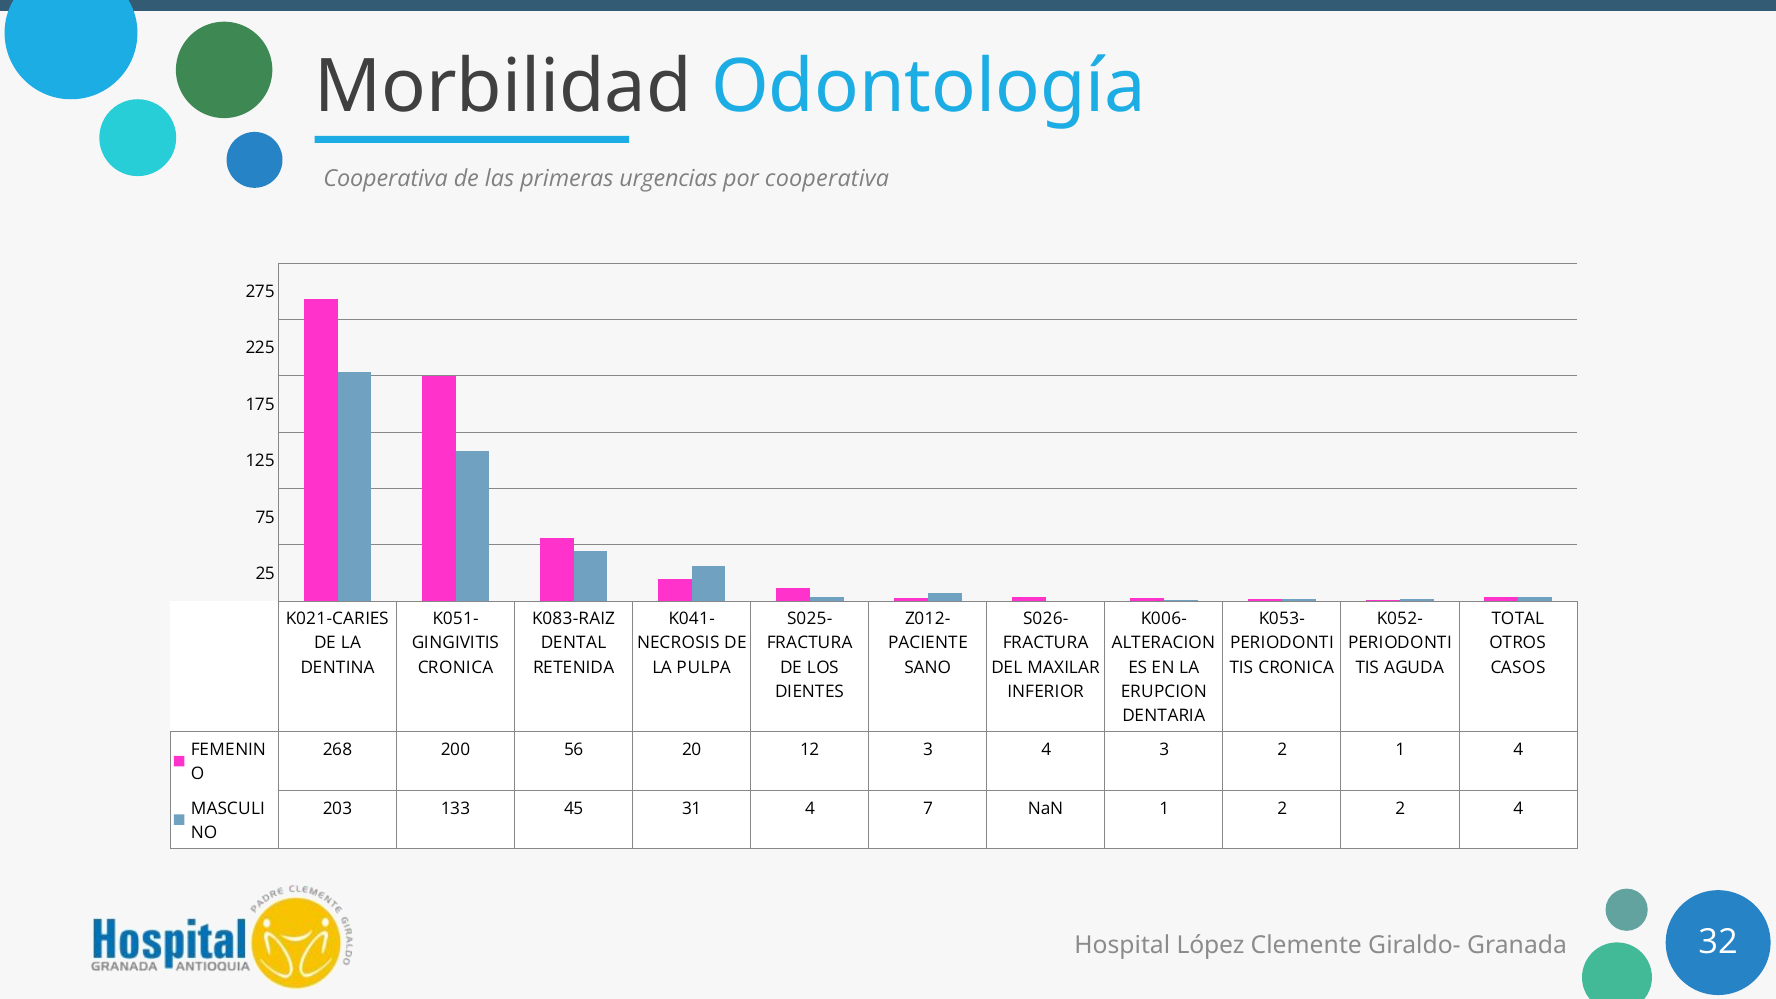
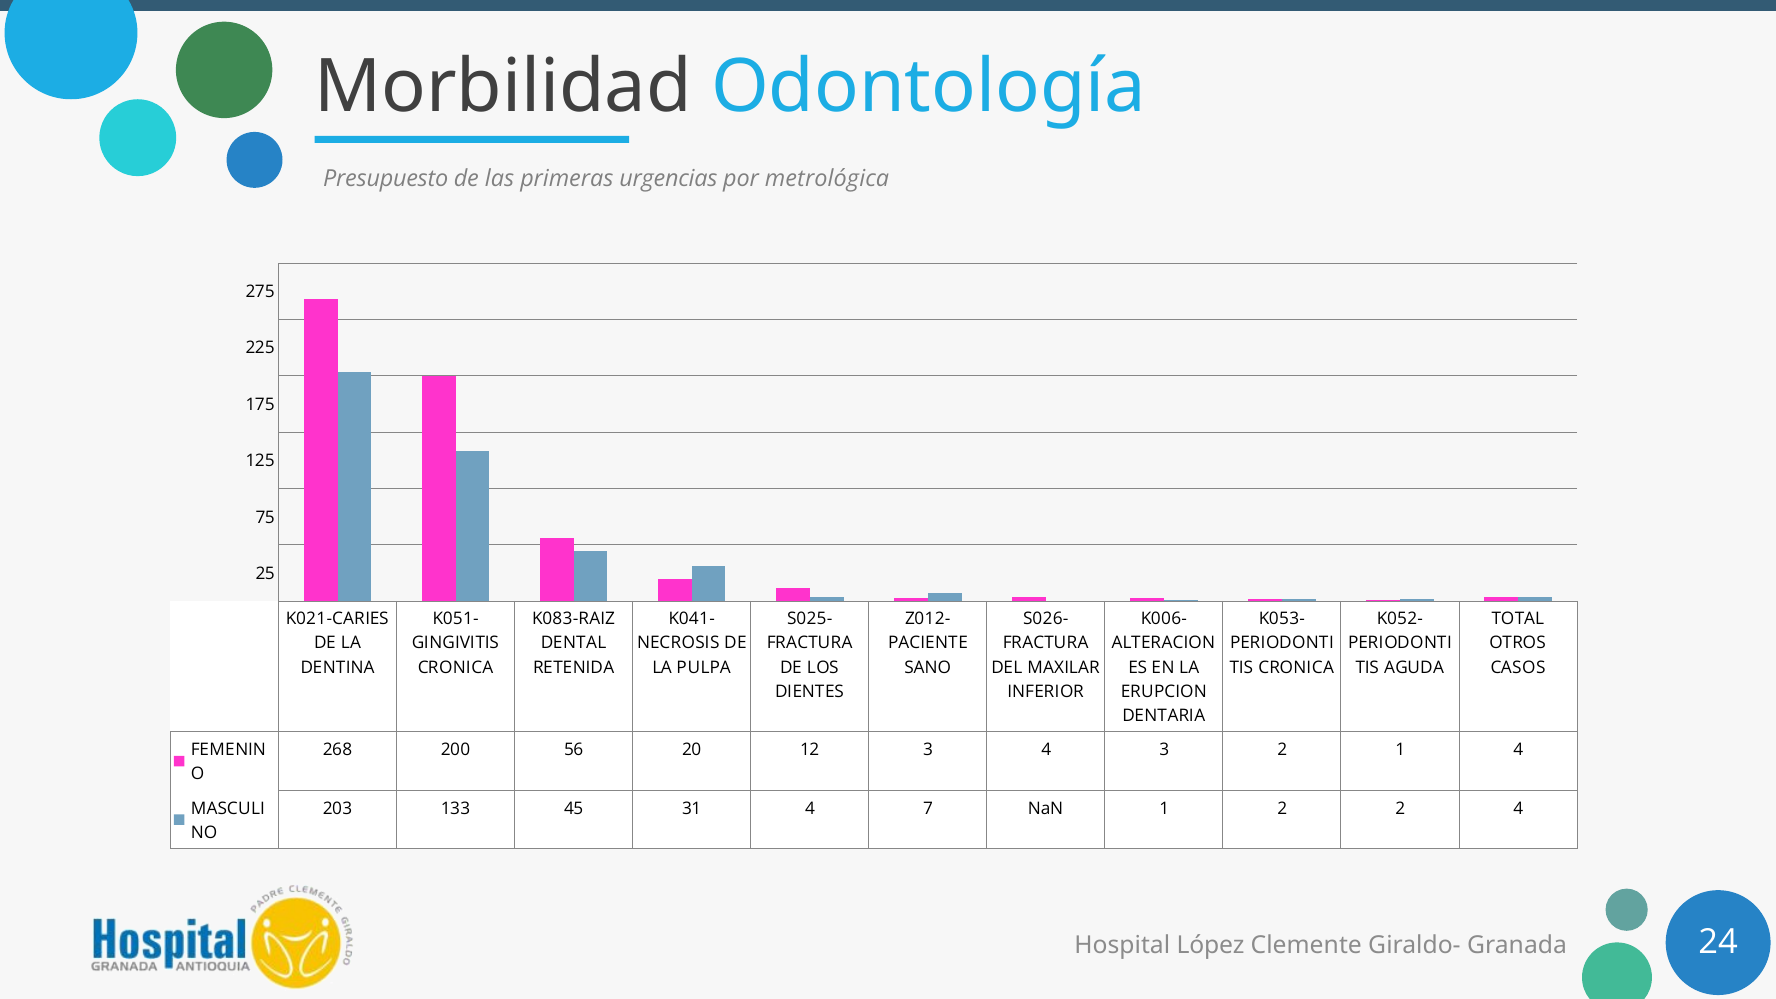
Cooperativa at (386, 179): Cooperativa -> Presupuesto
por cooperativa: cooperativa -> metrológica
32: 32 -> 24
